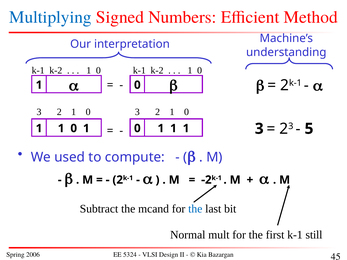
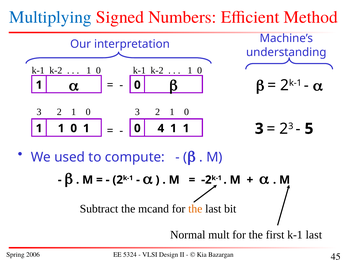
1 at (161, 128): 1 -> 4
the at (195, 209) colour: blue -> orange
k-1 still: still -> last
